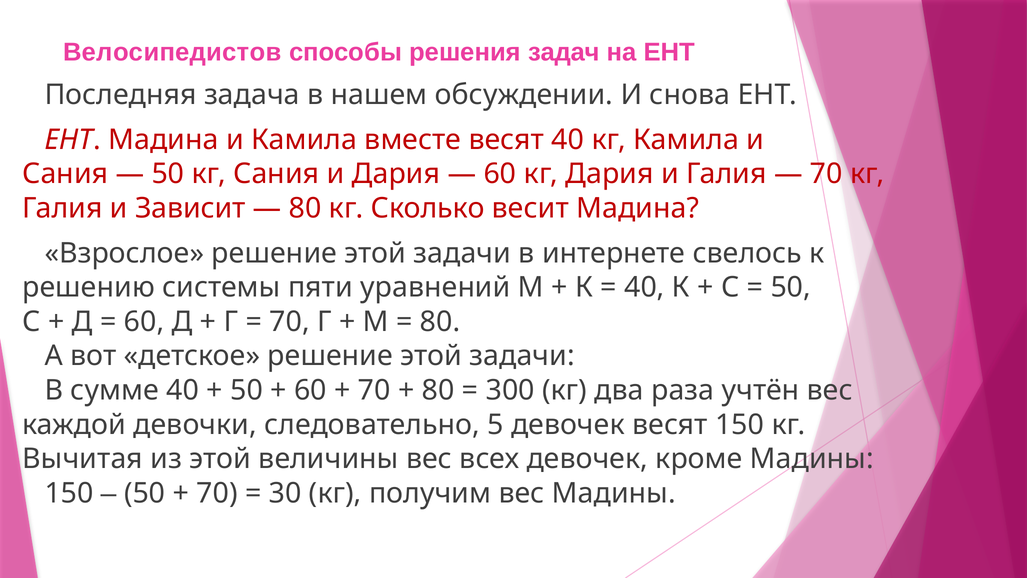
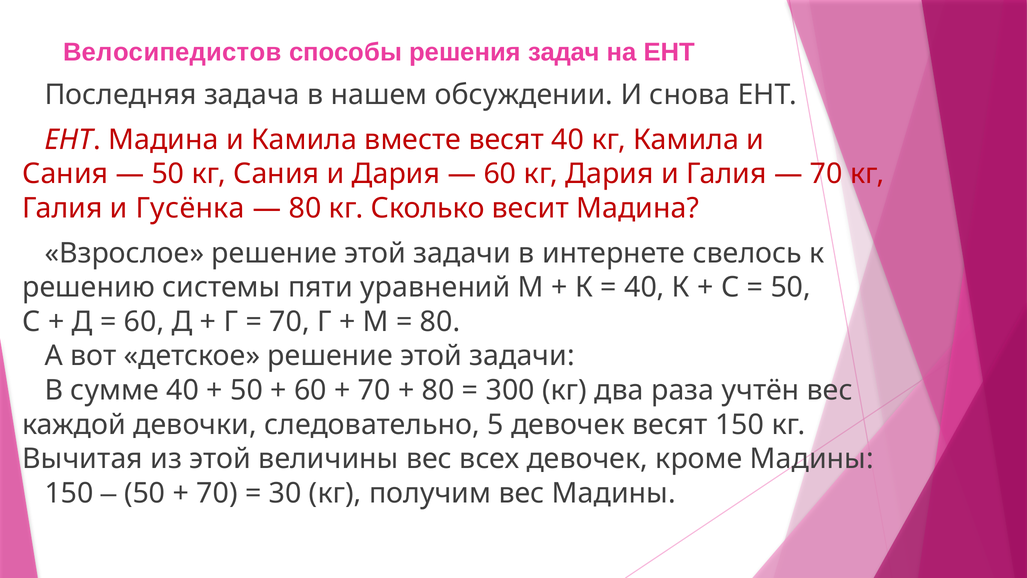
Зависит: Зависит -> Гусёнка
